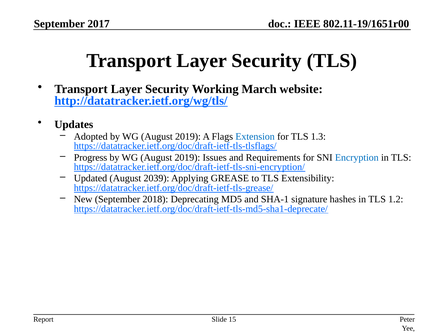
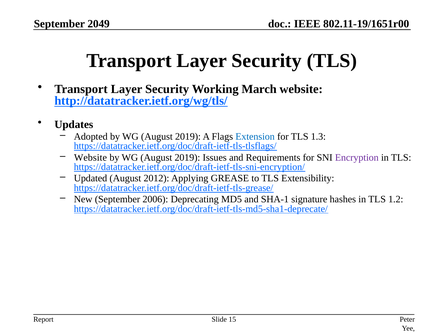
2017: 2017 -> 2049
Progress at (91, 157): Progress -> Website
Encryption colour: blue -> purple
2039: 2039 -> 2012
2018: 2018 -> 2006
